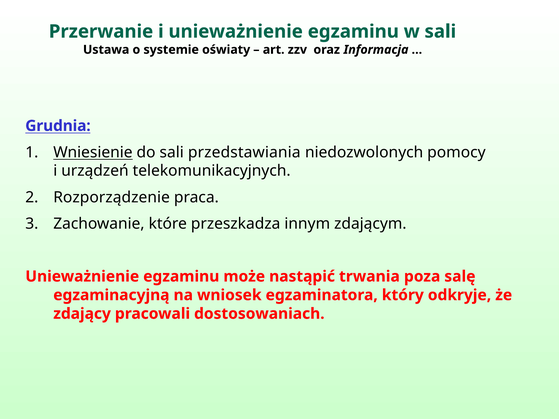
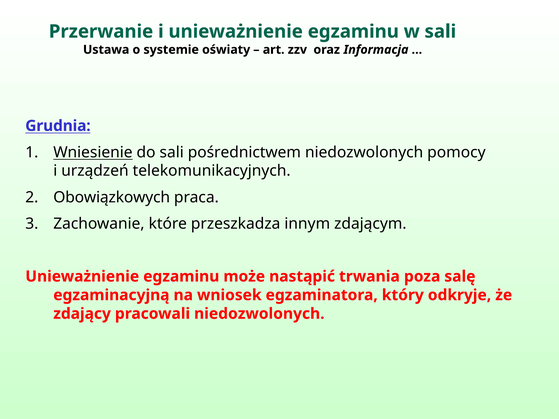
przedstawiania: przedstawiania -> pośrednictwem
Rozporządzenie: Rozporządzenie -> Obowiązkowych
pracowali dostosowaniach: dostosowaniach -> niedozwolonych
